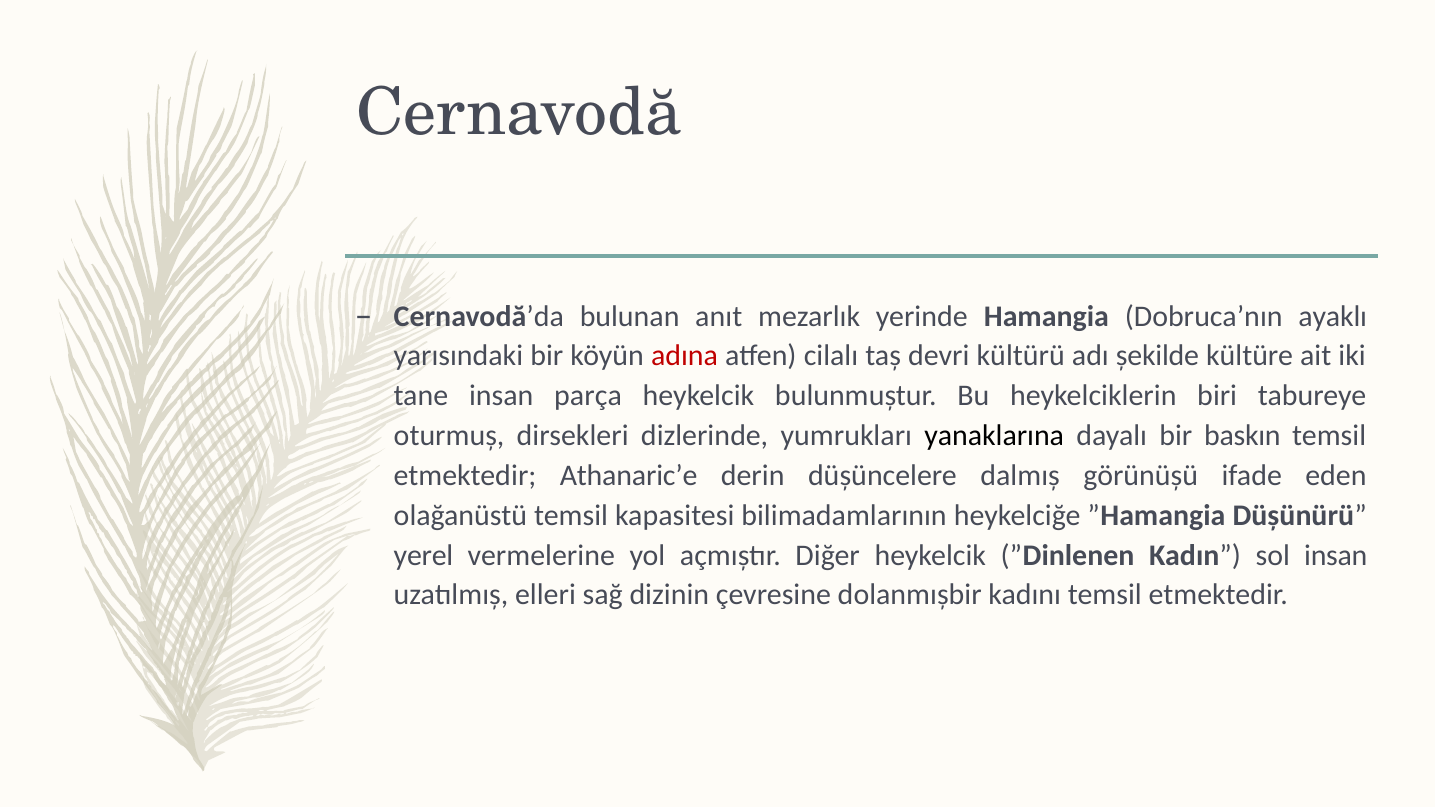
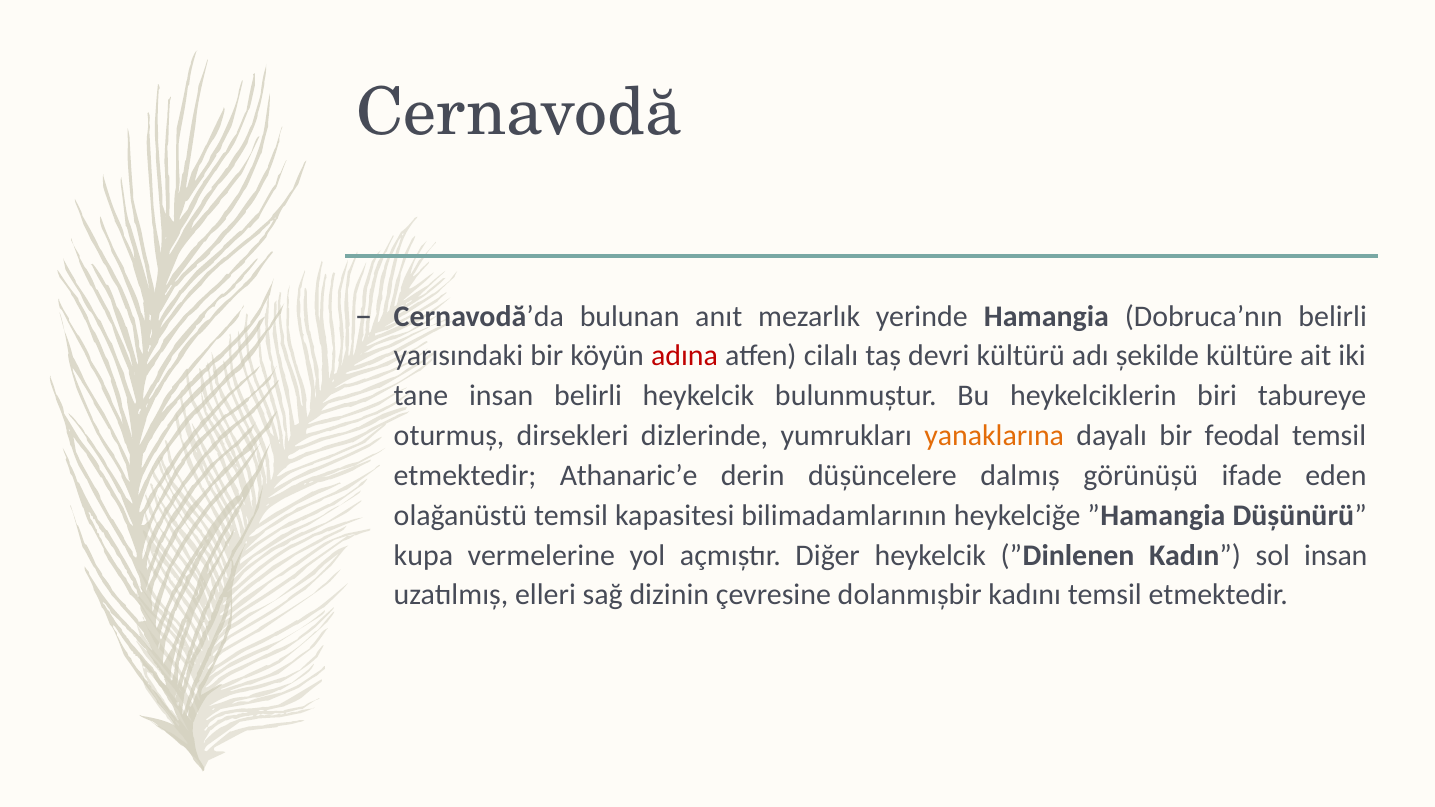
Dobrucaʼnın ayaklı: ayaklı -> belirli
insan parça: parça -> belirli
yanaklarına colour: black -> orange
baskın: baskın -> feodal
yerel: yerel -> kupa
